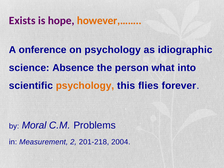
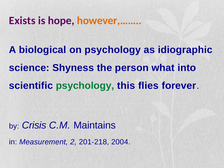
onference: onference -> biological
Absence: Absence -> Shyness
psychology at (85, 86) colour: orange -> green
Moral: Moral -> Crisis
Problems: Problems -> Maintains
